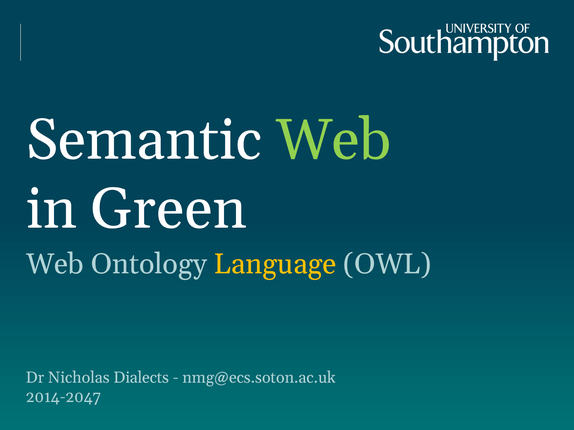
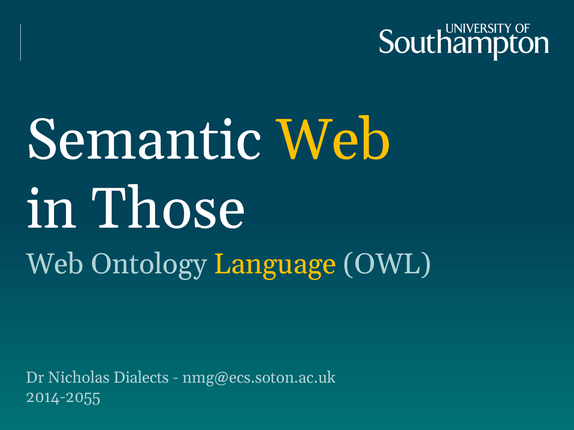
Web at (334, 140) colour: light green -> yellow
Green: Green -> Those
2014-2047: 2014-2047 -> 2014-2055
